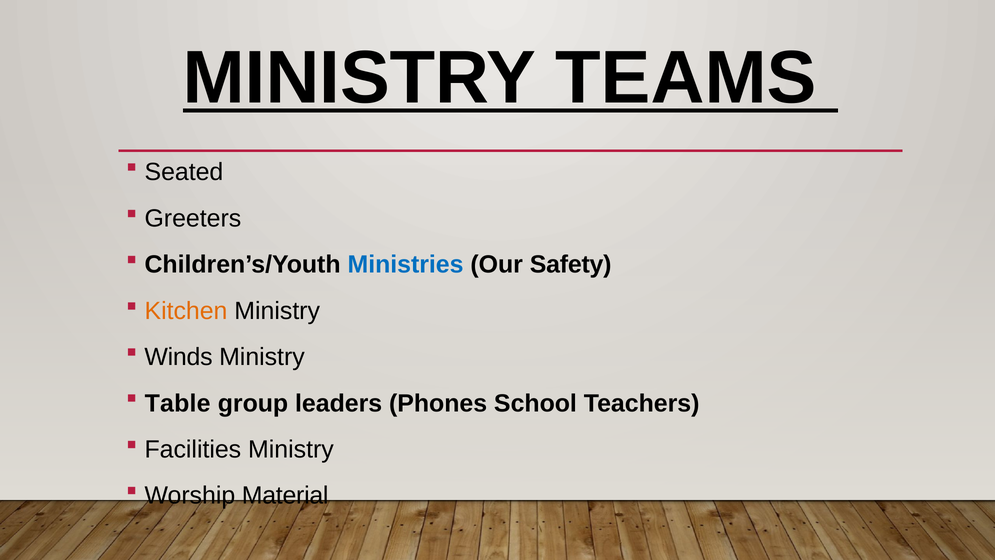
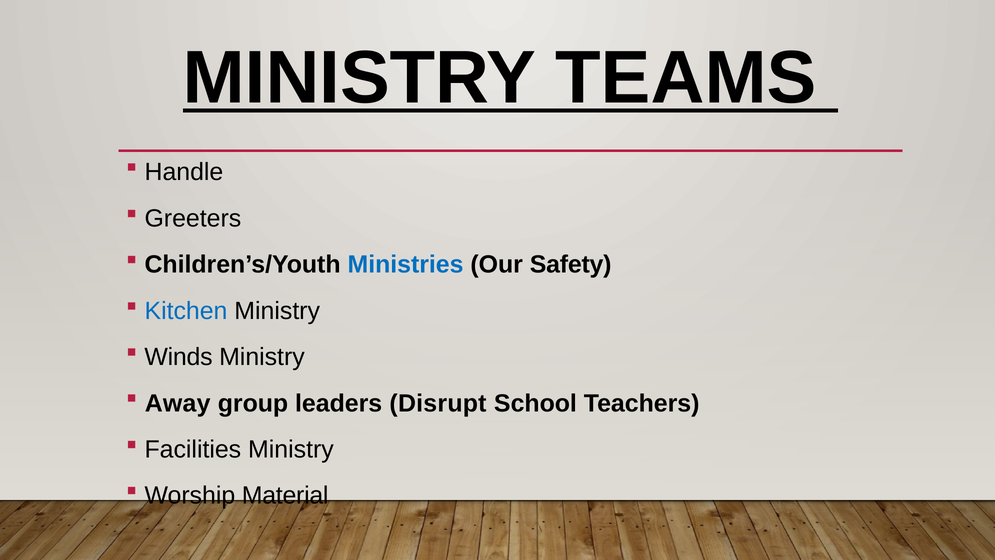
Seated: Seated -> Handle
Kitchen colour: orange -> blue
Table: Table -> Away
Phones: Phones -> Disrupt
